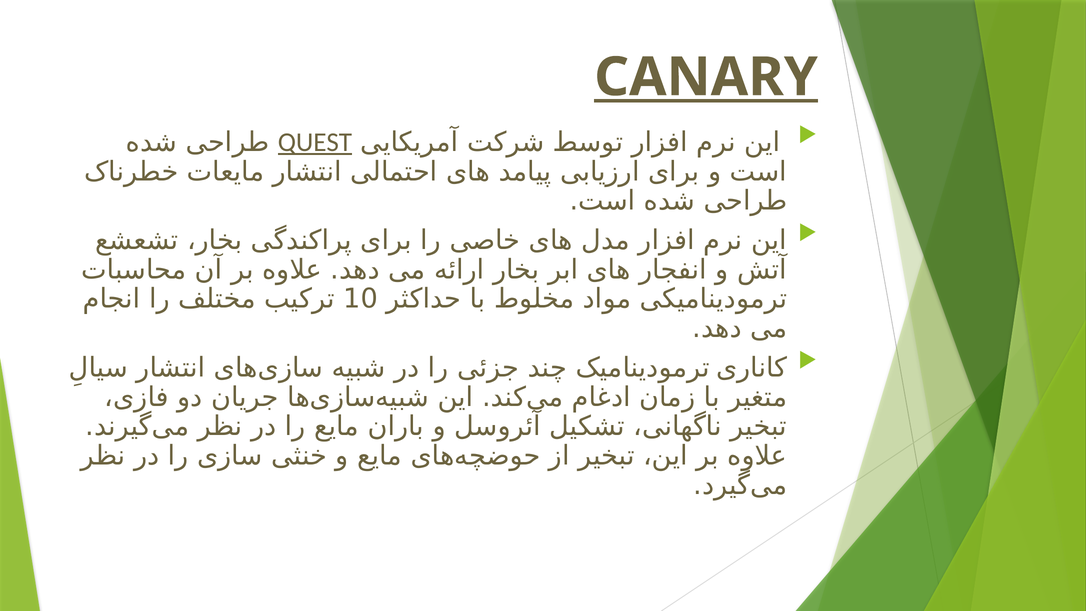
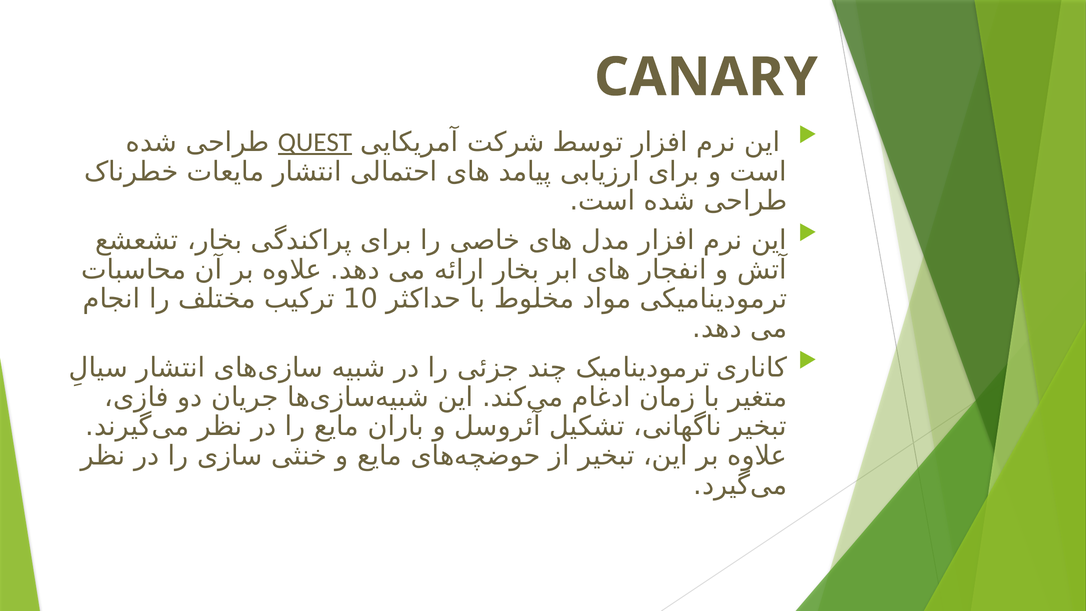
CANARY underline: present -> none
